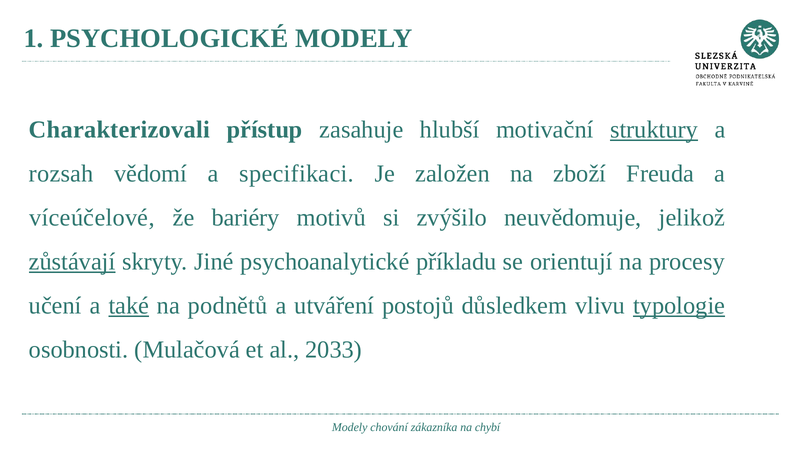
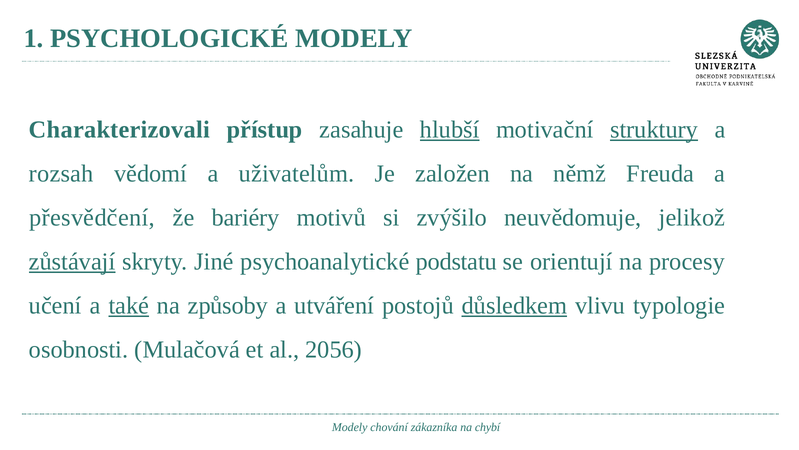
hlubší underline: none -> present
specifikaci: specifikaci -> uživatelům
zboží: zboží -> němž
víceúčelové: víceúčelové -> přesvědčení
příkladu: příkladu -> podstatu
podnětů: podnětů -> způsoby
důsledkem underline: none -> present
typologie underline: present -> none
2033: 2033 -> 2056
